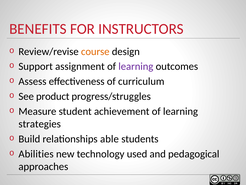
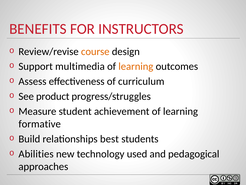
assignment: assignment -> multimedia
learning at (136, 66) colour: purple -> orange
strategies: strategies -> formative
able: able -> best
